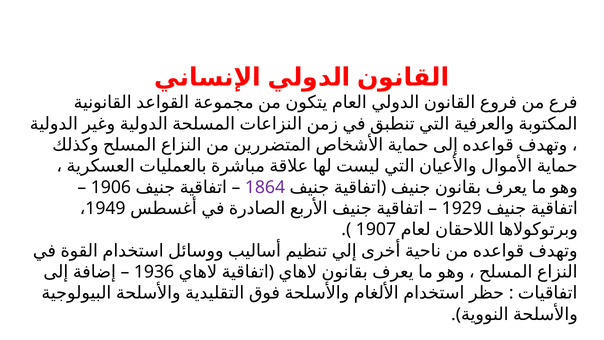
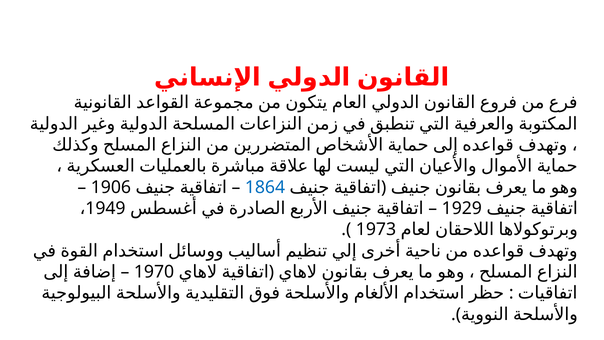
1864 colour: purple -> blue
1907: 1907 -> 1973
1936: 1936 -> 1970
